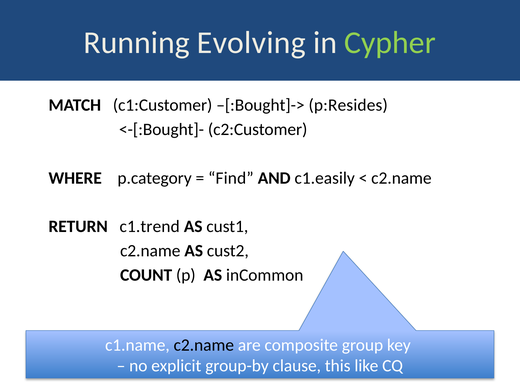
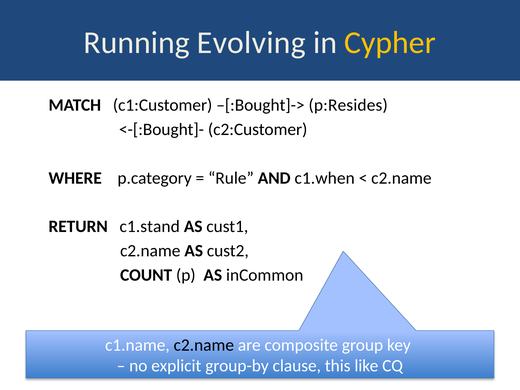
Cypher colour: light green -> yellow
Find: Find -> Rule
c1.easily: c1.easily -> c1.when
c1.trend: c1.trend -> c1.stand
